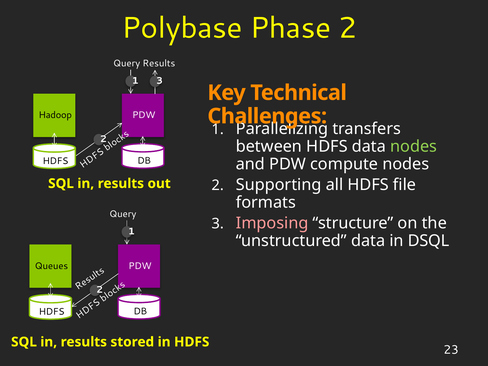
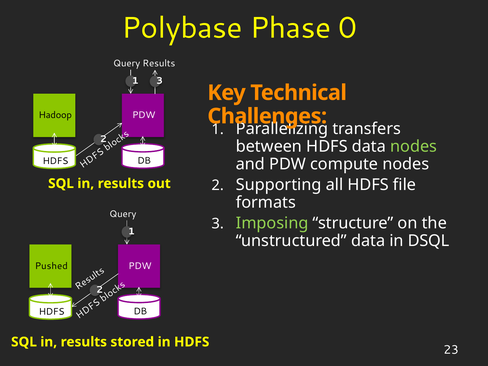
Phase 2: 2 -> 0
Imposing colour: pink -> light green
Queues: Queues -> Pushed
